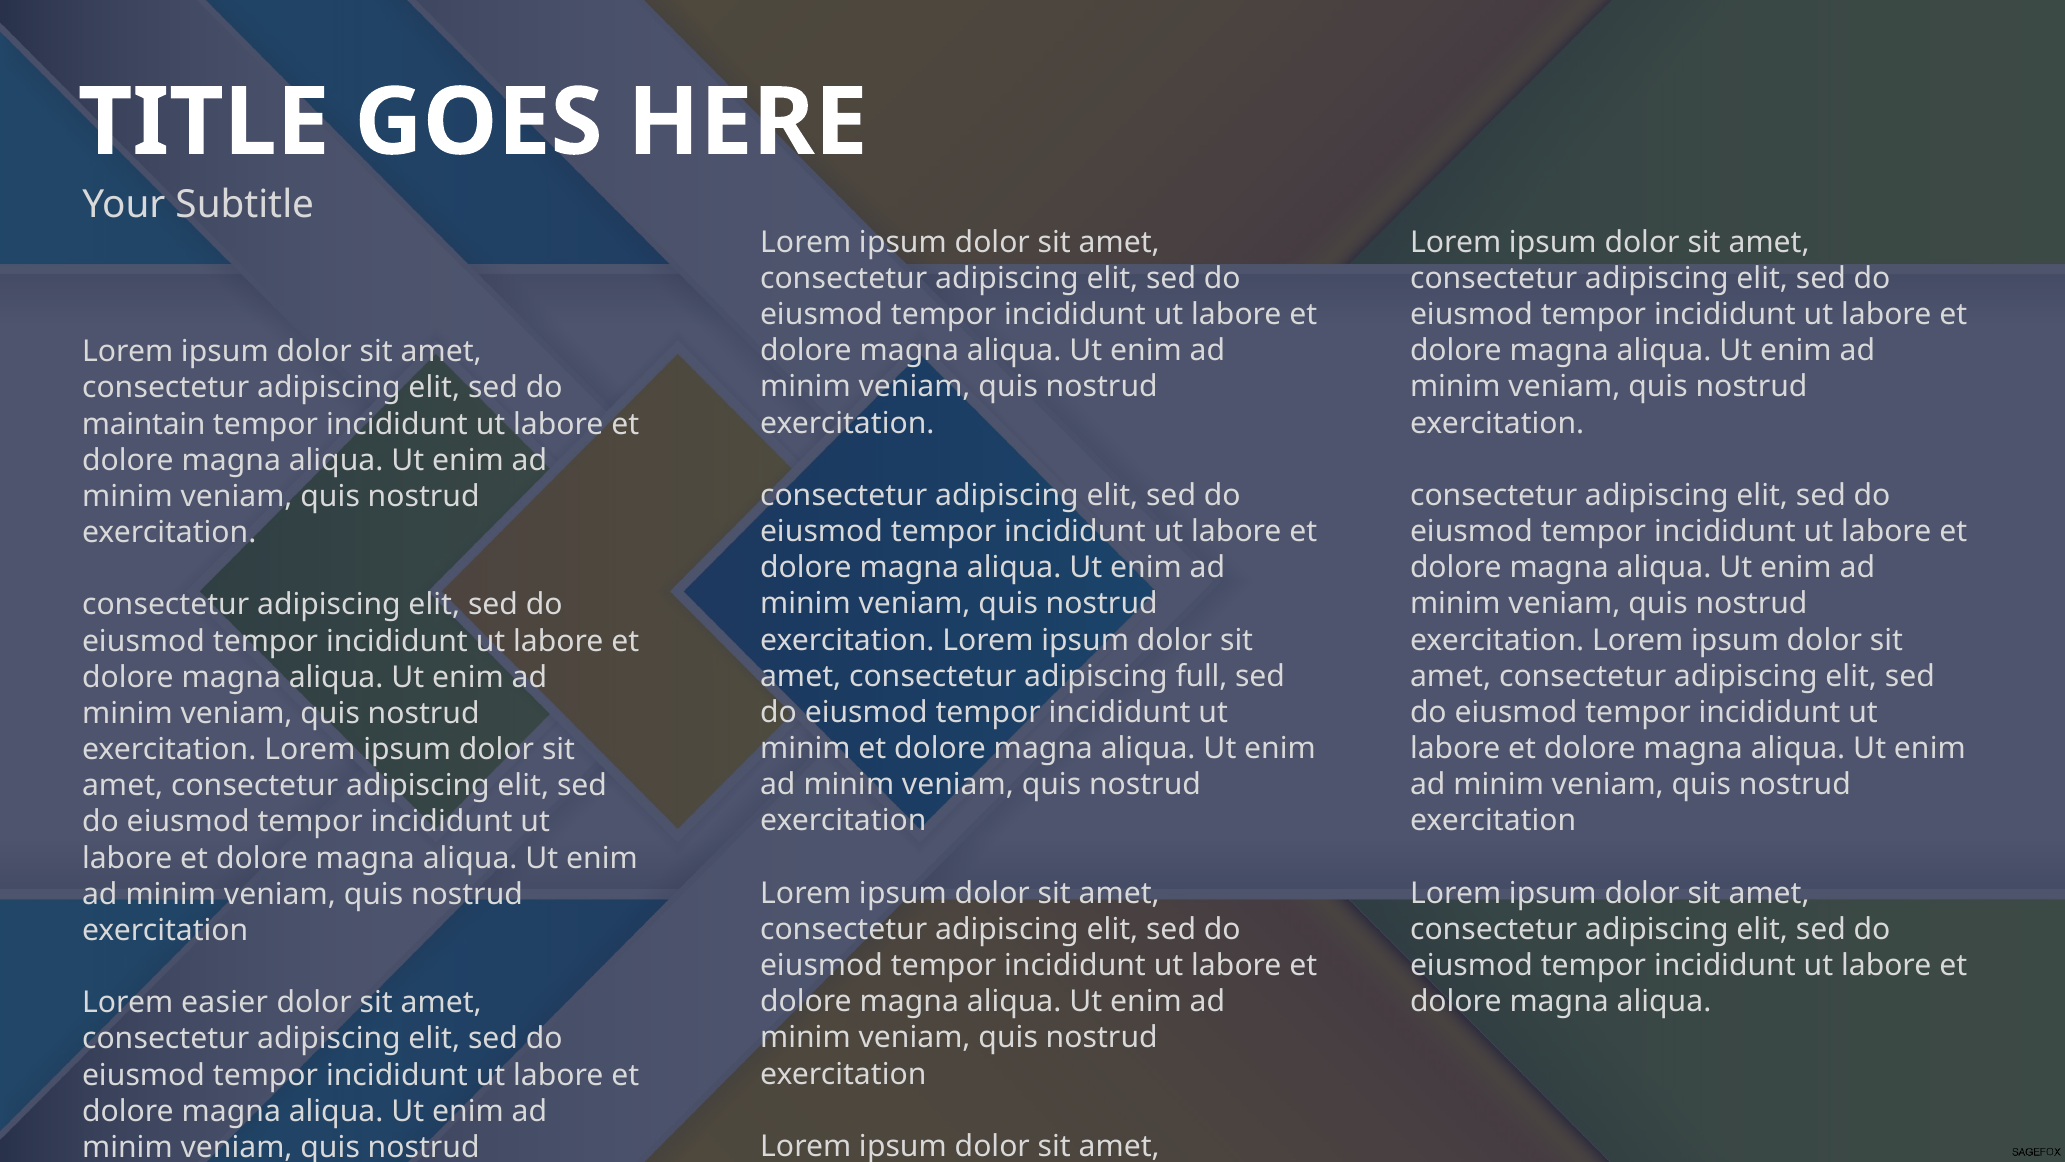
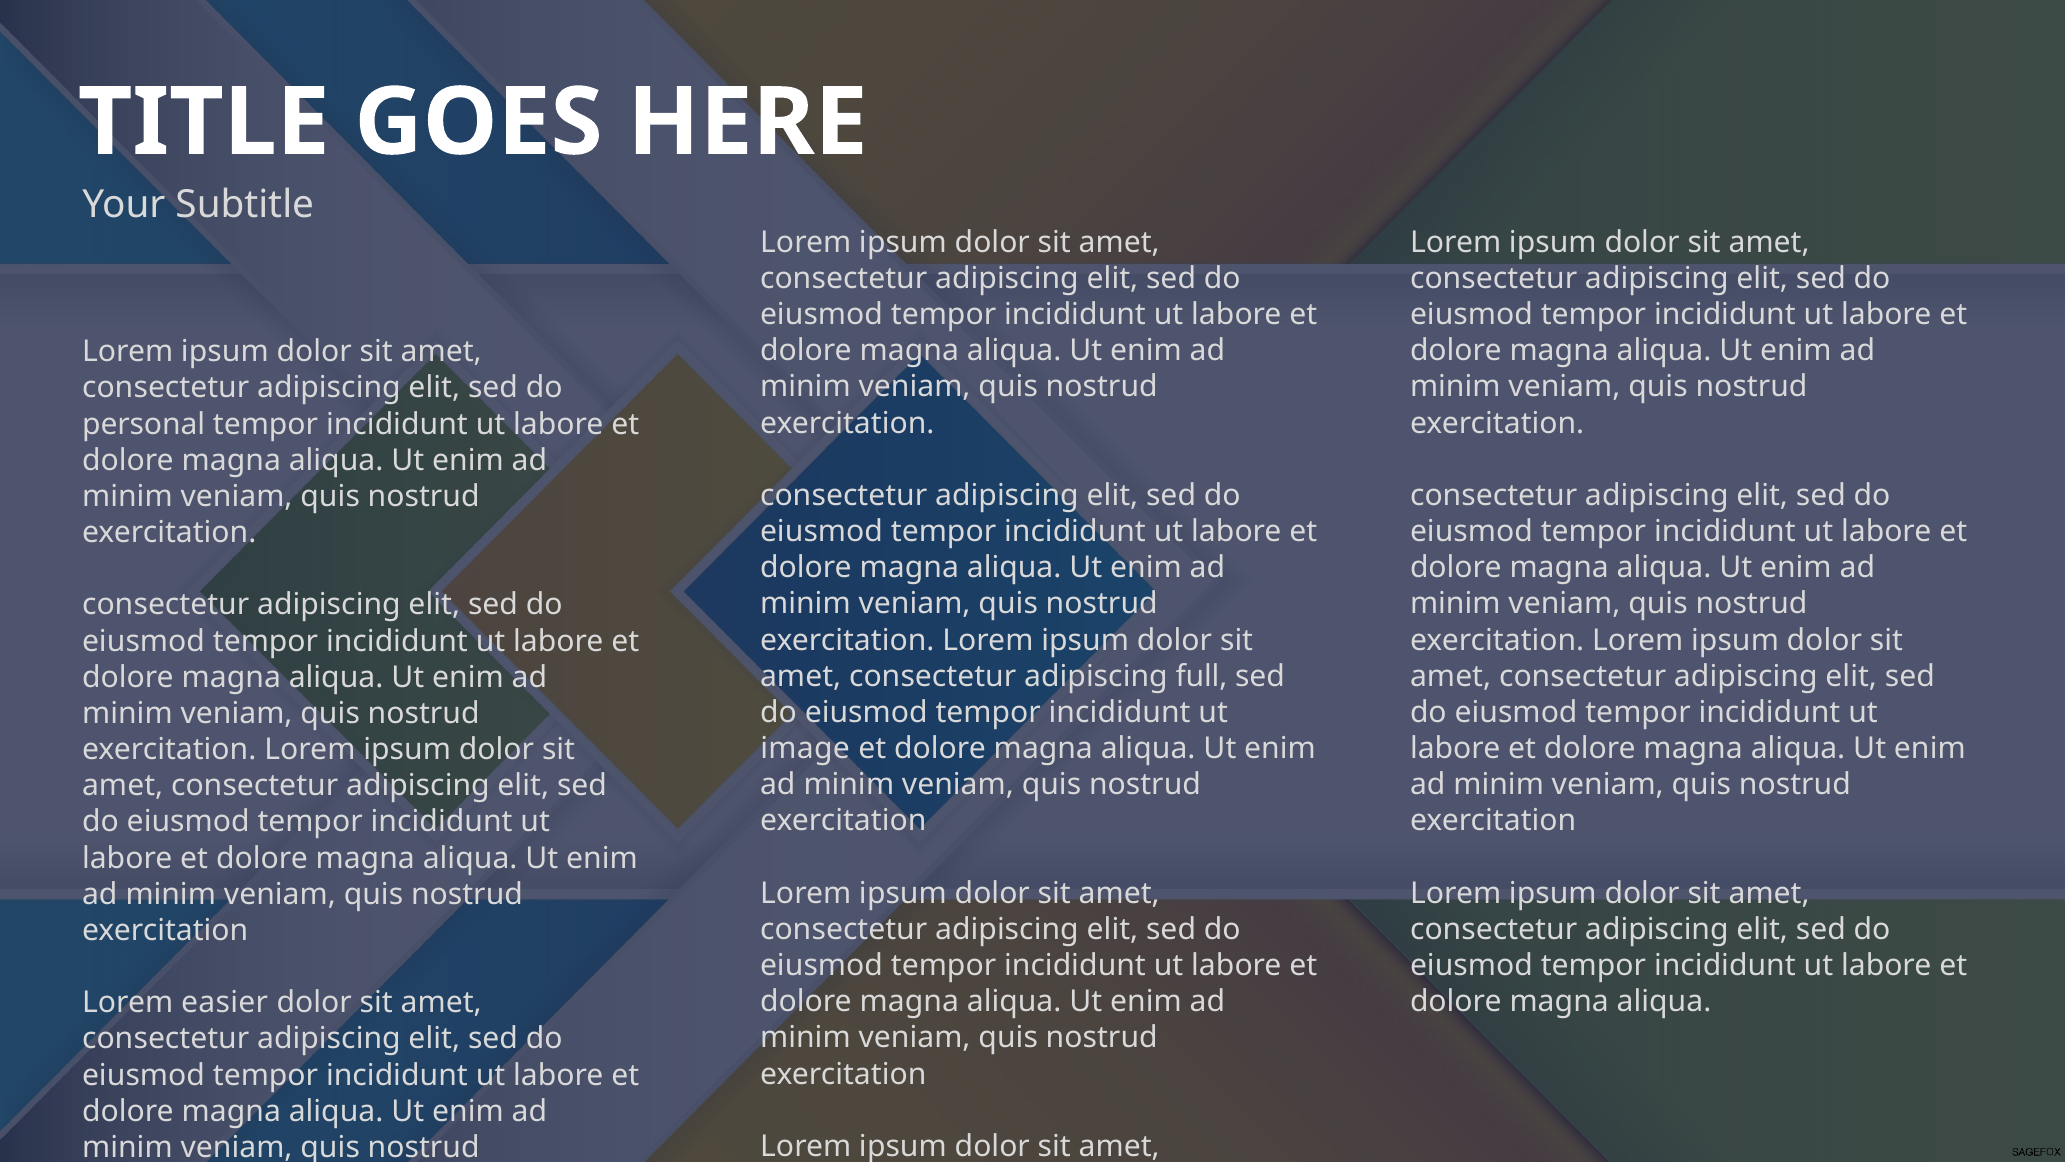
maintain: maintain -> personal
minim at (805, 748): minim -> image
